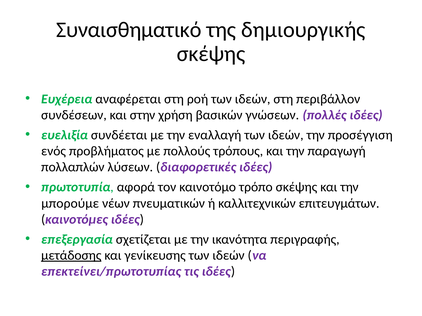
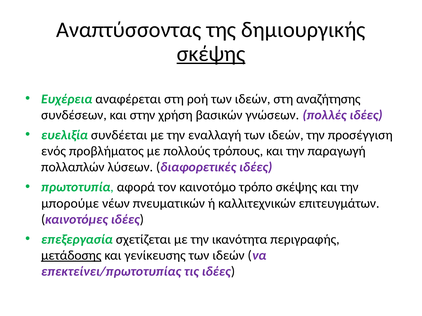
Συναισθηματικό: Συναισθηματικό -> Αναπτύσσοντας
σκέψης at (211, 54) underline: none -> present
περιβάλλον: περιβάλλον -> αναζήτησης
